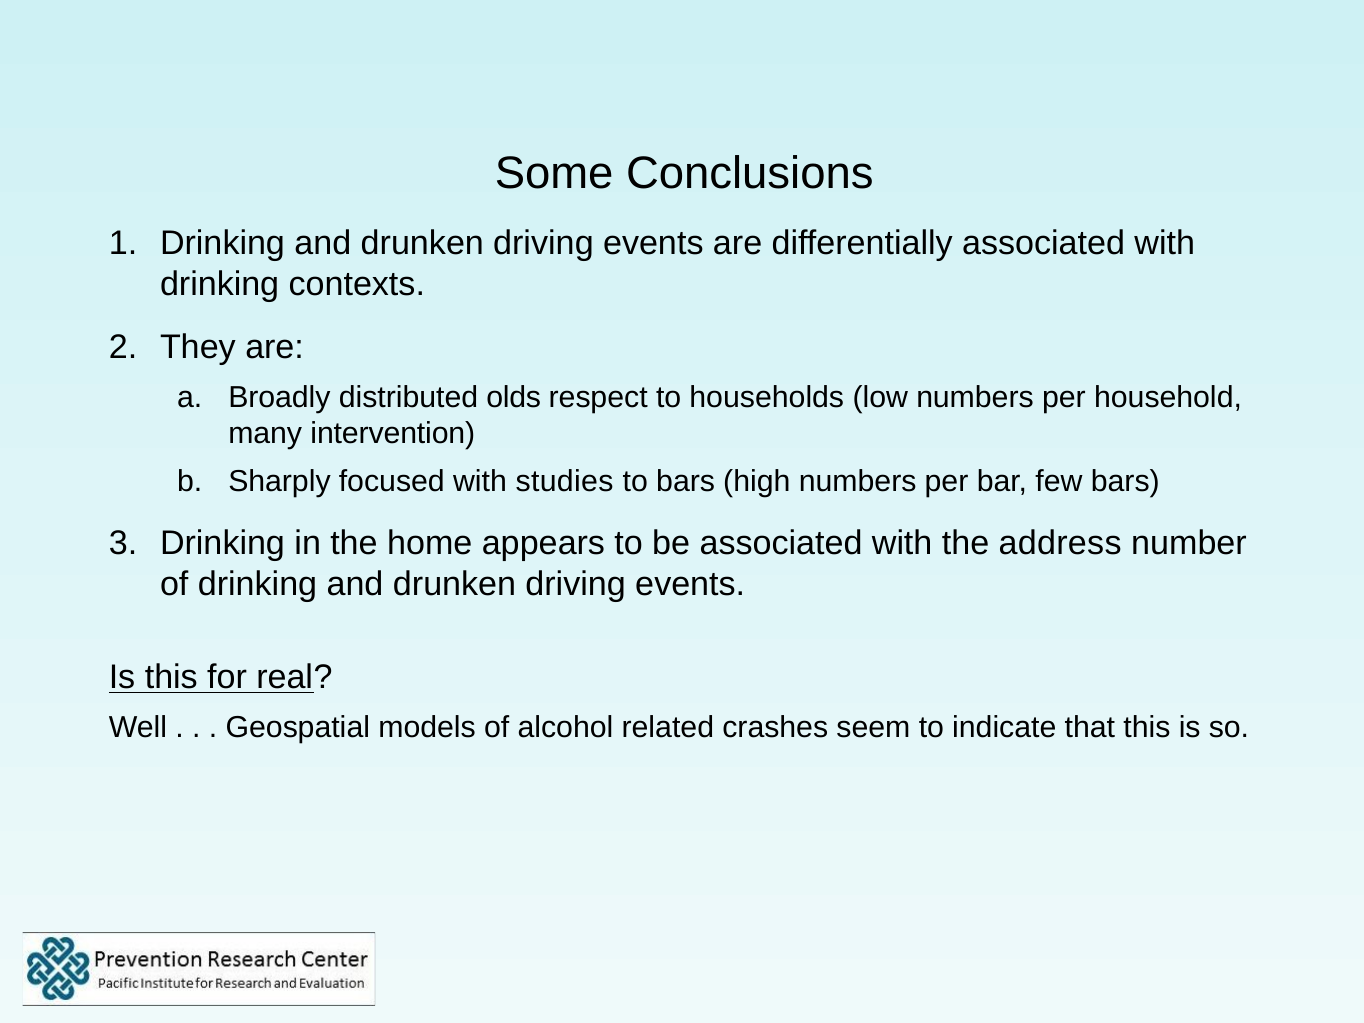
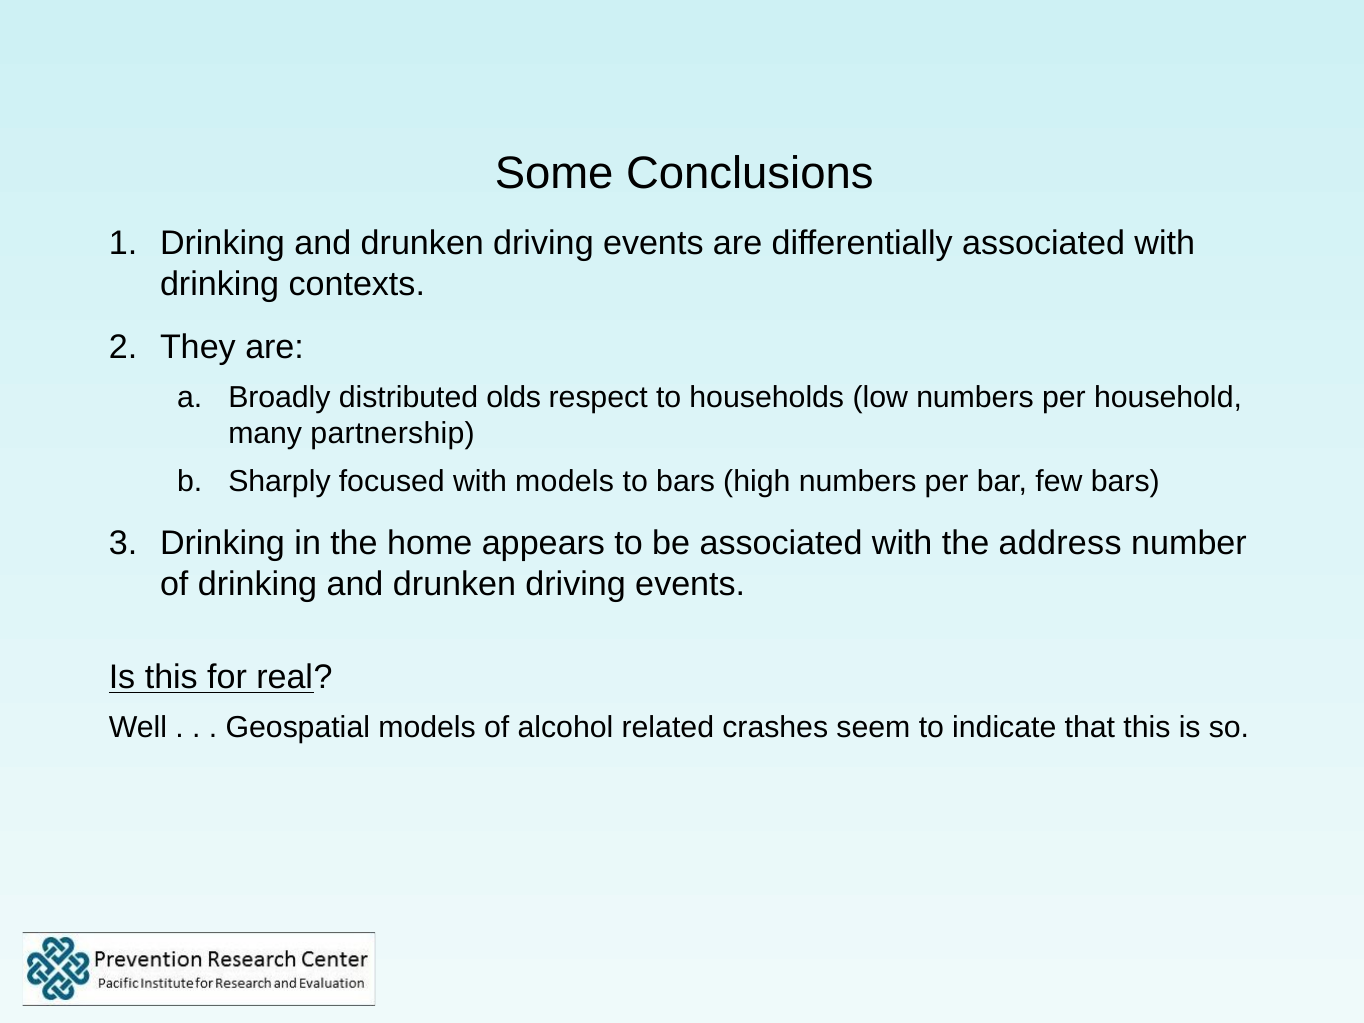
intervention: intervention -> partnership
with studies: studies -> models
